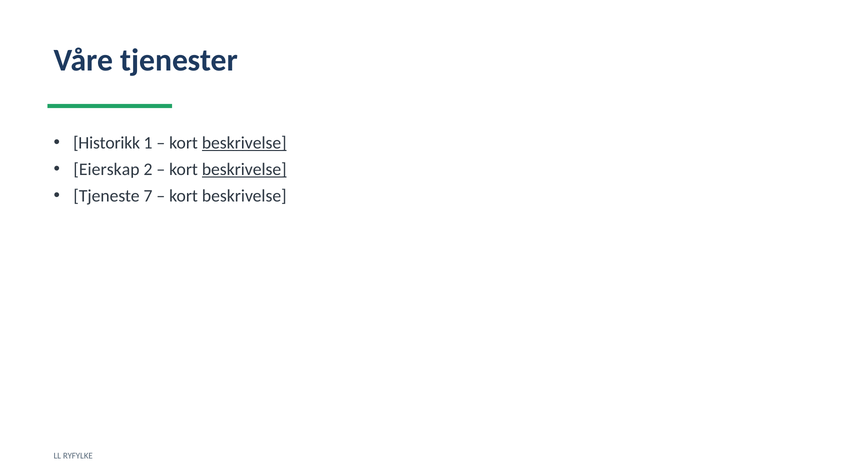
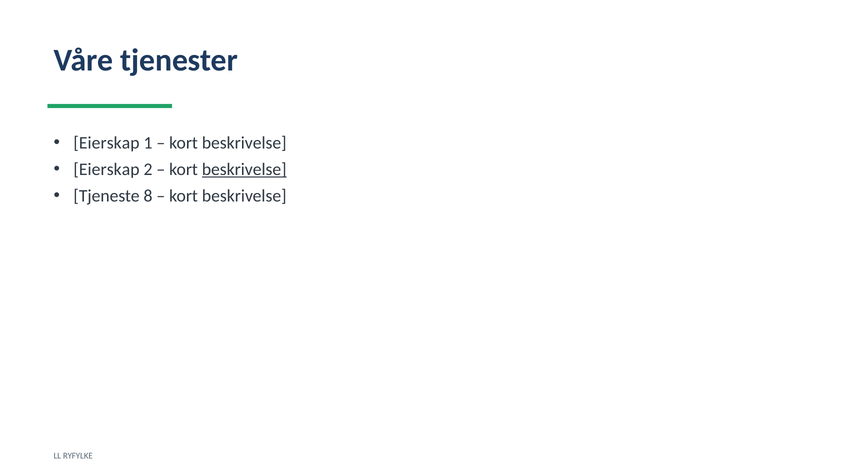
Historikk at (107, 143): Historikk -> Eierskap
beskrivelse at (244, 143) underline: present -> none
7: 7 -> 8
